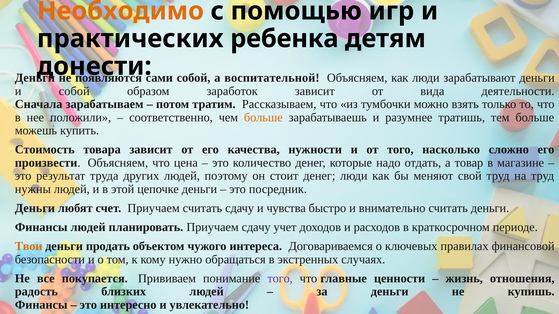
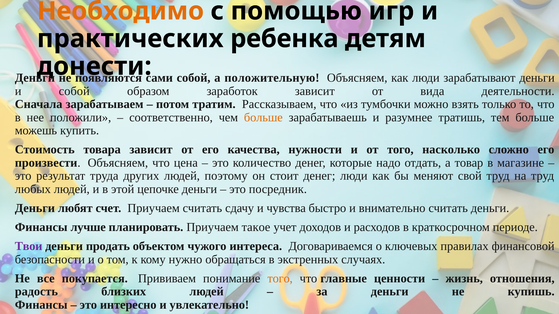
воспитательной: воспитательной -> положительную
нужны: нужны -> любых
Финансы людей: людей -> лучше
Приучаем сдачу: сдачу -> такое
Твои colour: orange -> purple
того at (280, 279) colour: purple -> orange
